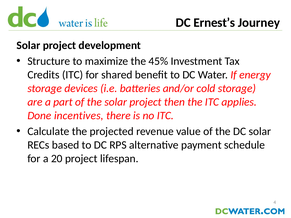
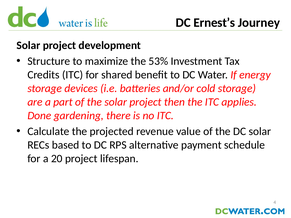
45%: 45% -> 53%
incentives: incentives -> gardening
